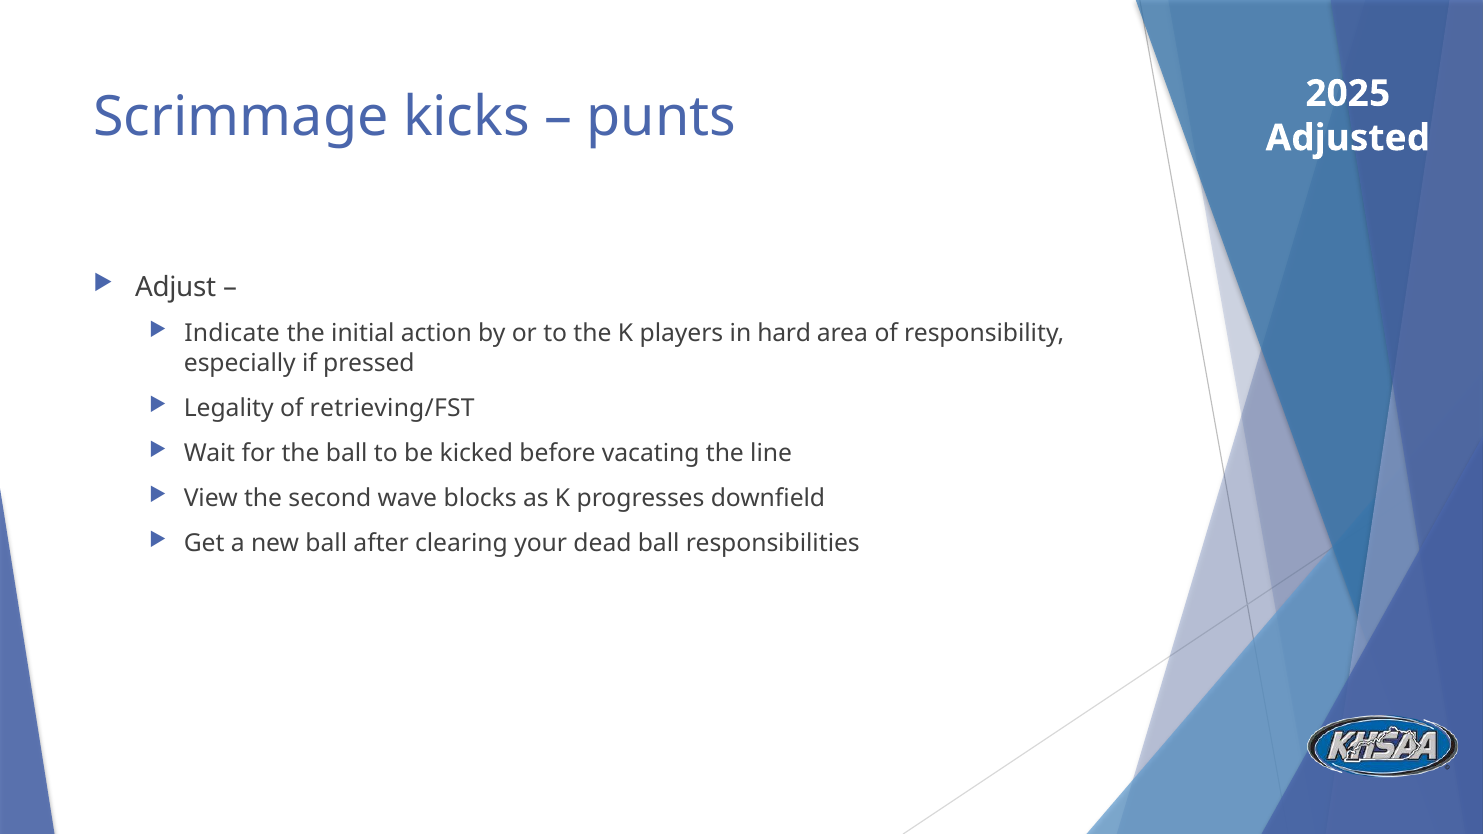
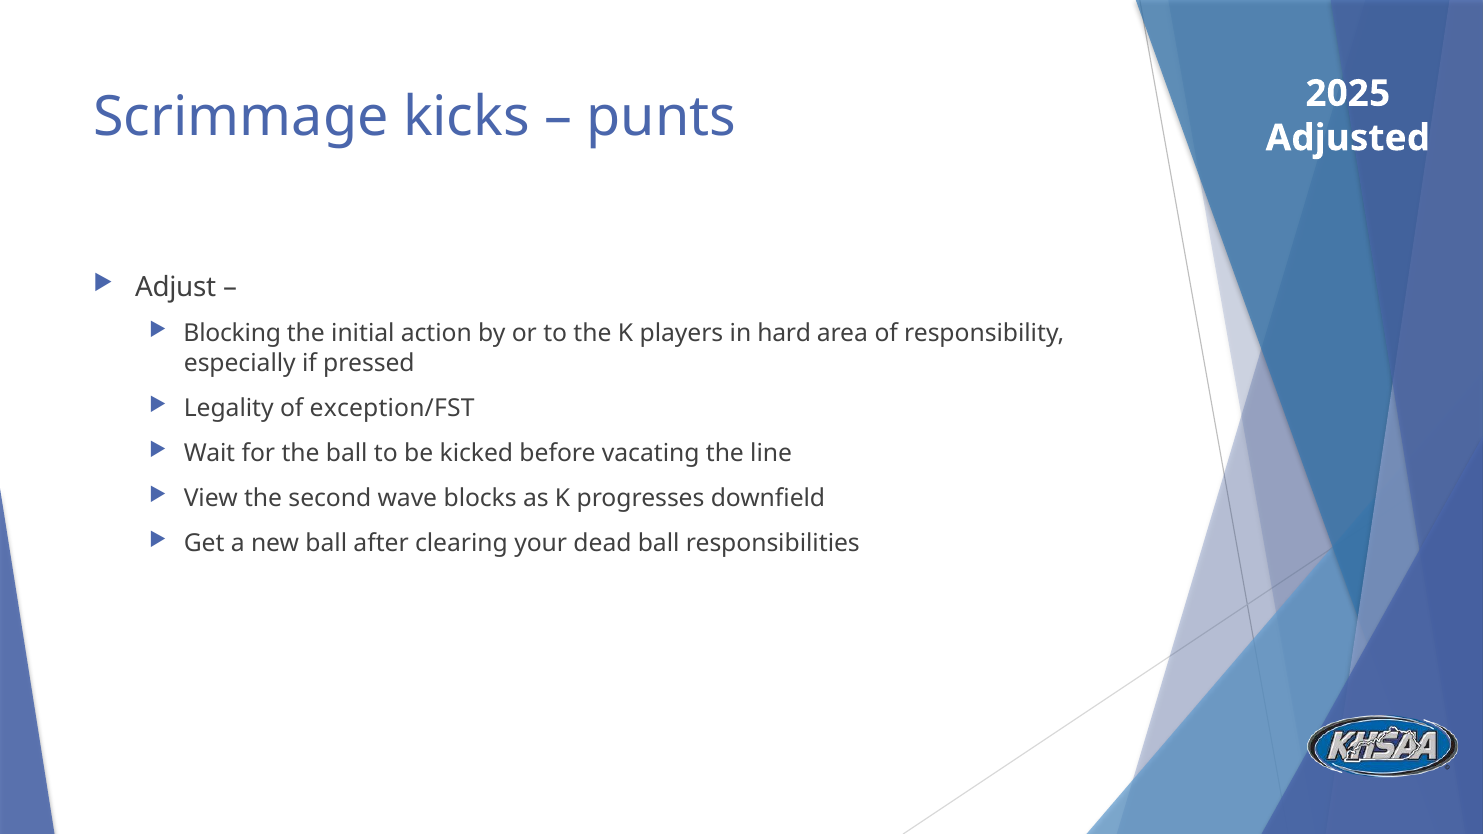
Indicate: Indicate -> Blocking
retrieving/FST: retrieving/FST -> exception/FST
